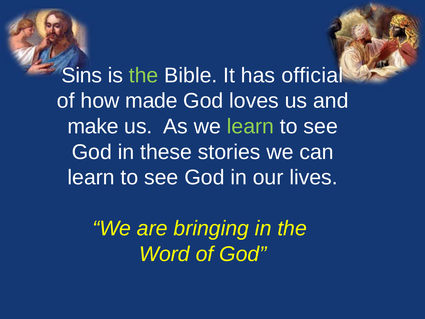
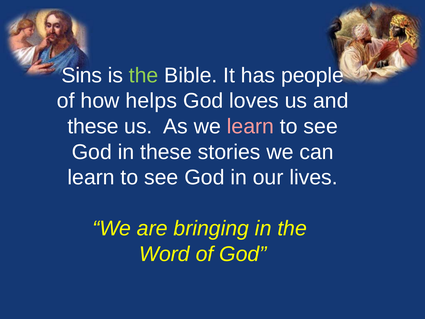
official: official -> people
made: made -> helps
make at (93, 126): make -> these
learn at (250, 126) colour: light green -> pink
